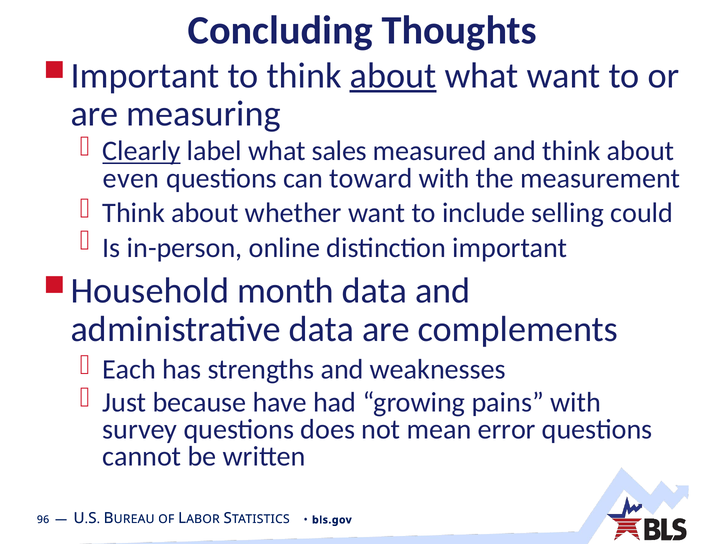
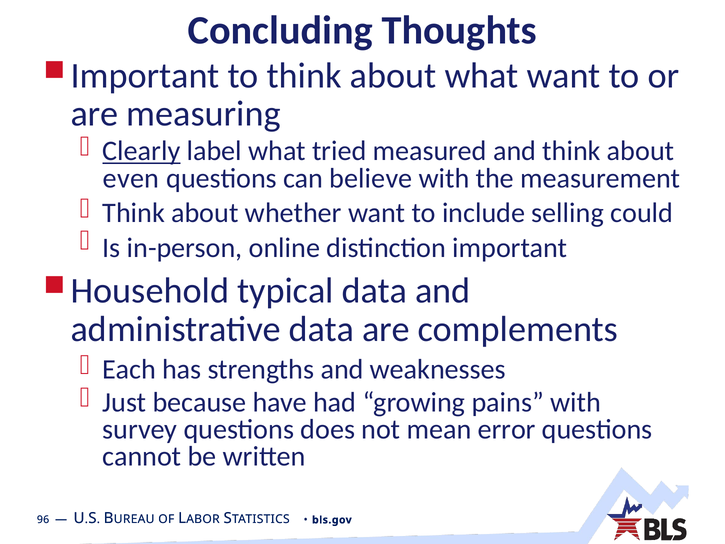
about at (393, 76) underline: present -> none
sales: sales -> tried
toward: toward -> believe
month: month -> typical
